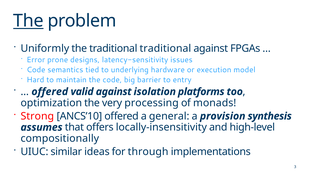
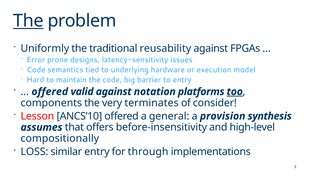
traditional traditional: traditional -> reusability
isolation: isolation -> notation
too underline: none -> present
optimization: optimization -> components
processing: processing -> terminates
monads: monads -> consider
Strong: Strong -> Lesson
locally-insensitivity: locally-insensitivity -> before-insensitivity
UIUC: UIUC -> LOSS
similar ideas: ideas -> entry
